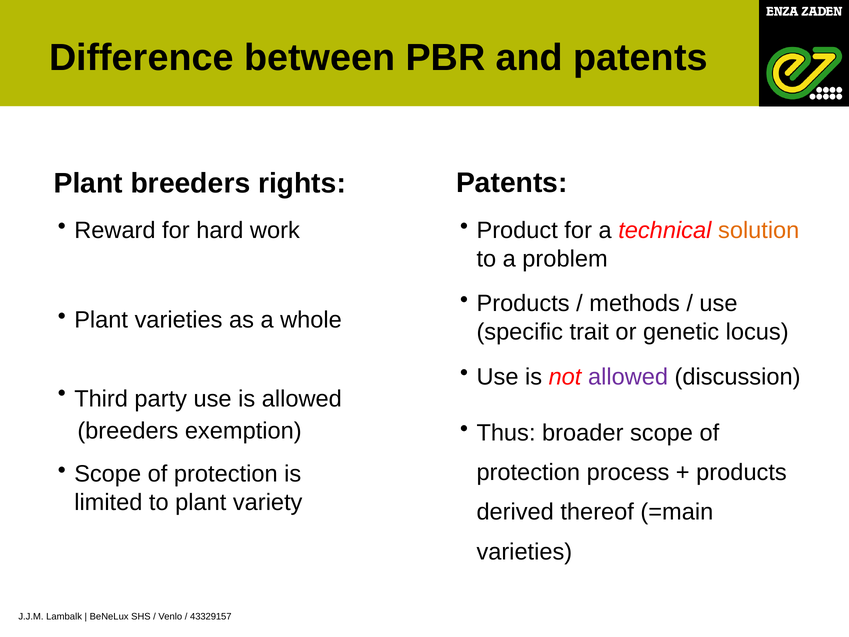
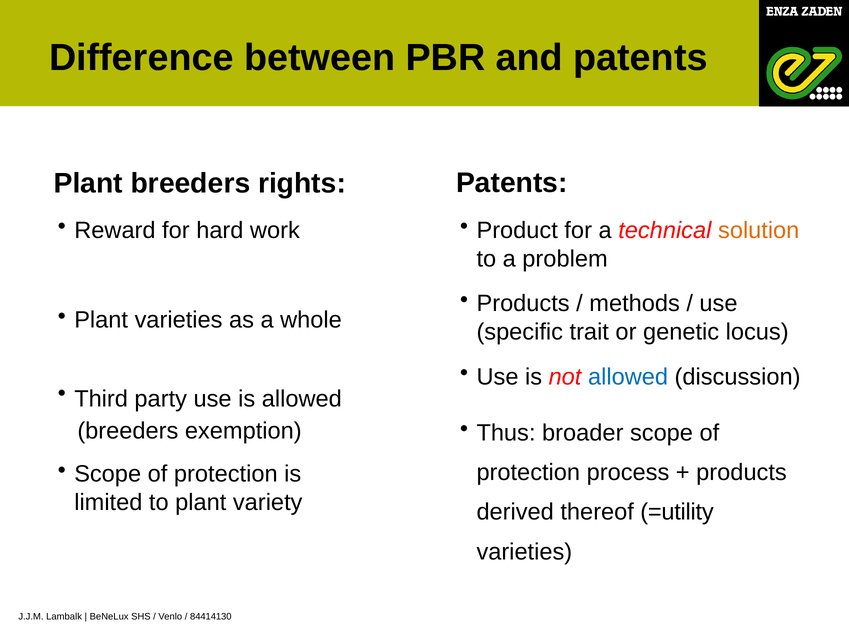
allowed at (628, 377) colour: purple -> blue
=main: =main -> =utility
43329157: 43329157 -> 84414130
